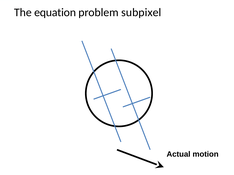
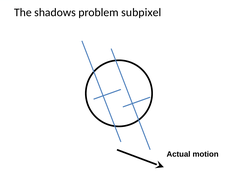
equation: equation -> shadows
